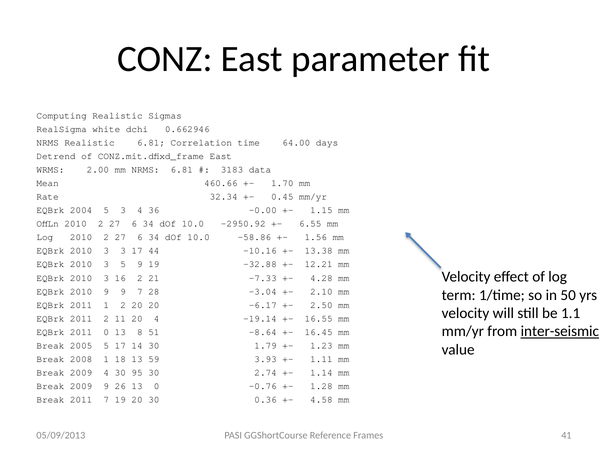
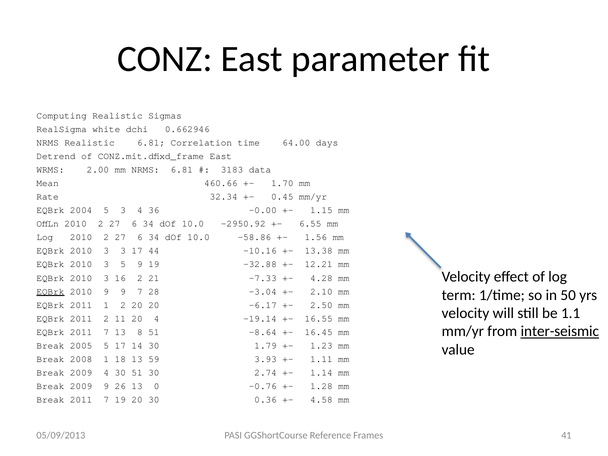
EQBrk at (50, 291) underline: none -> present
EQBrk 2011 0: 0 -> 7
30 95: 95 -> 51
